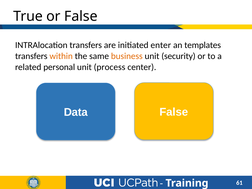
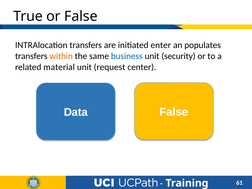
templates: templates -> populates
business colour: orange -> blue
personal: personal -> material
process: process -> request
